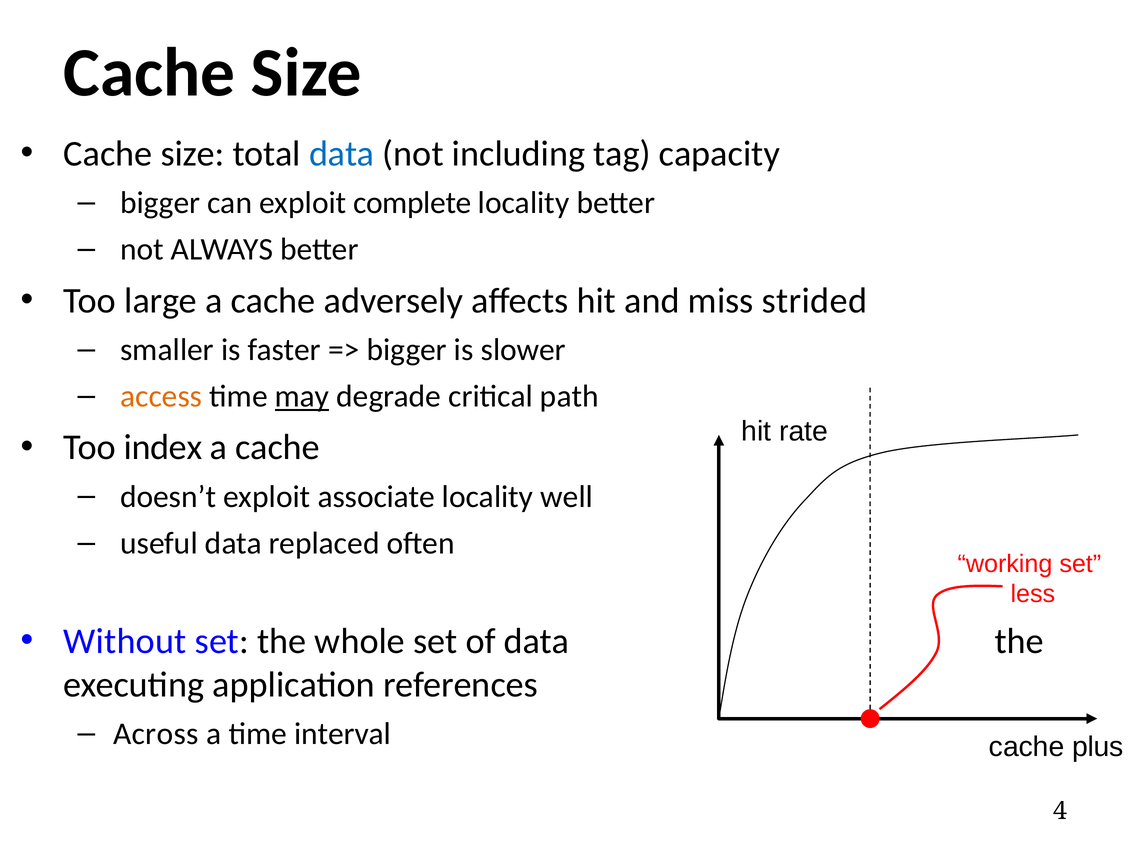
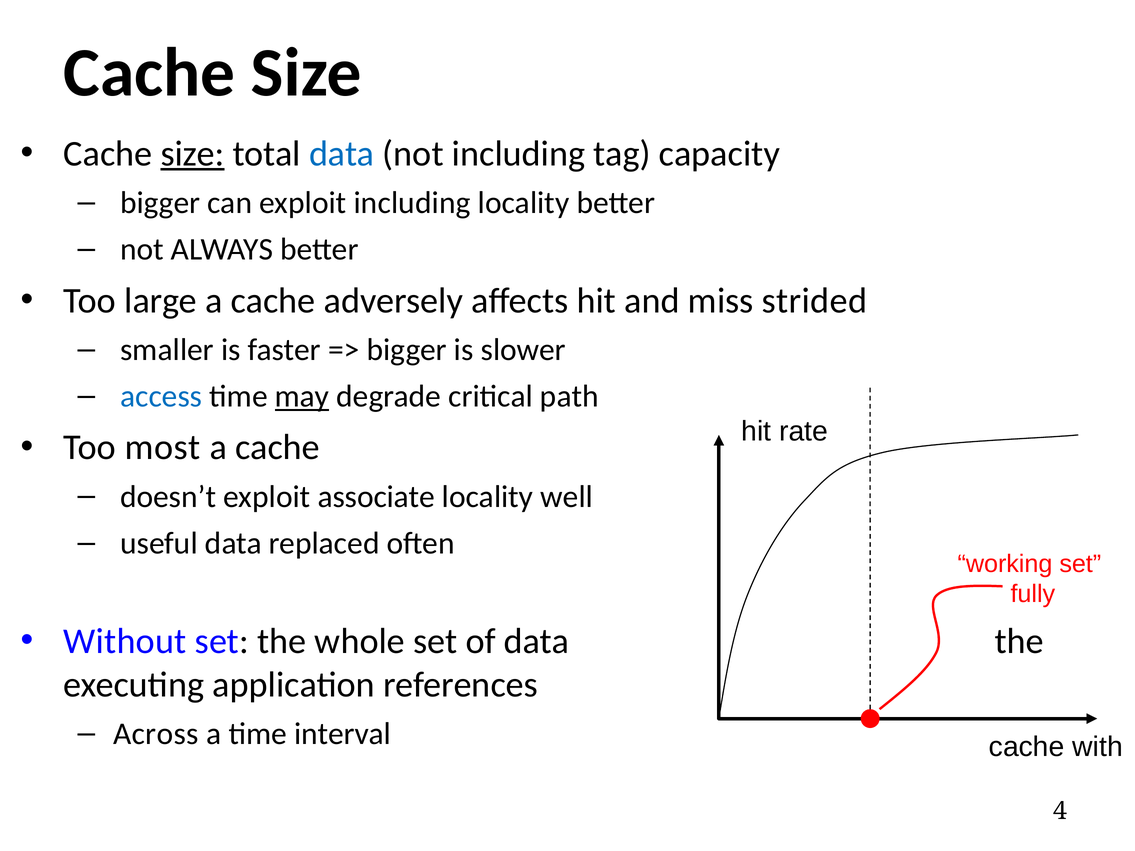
size at (193, 154) underline: none -> present
exploit complete: complete -> including
access colour: orange -> blue
index: index -> most
less: less -> fully
plus: plus -> with
